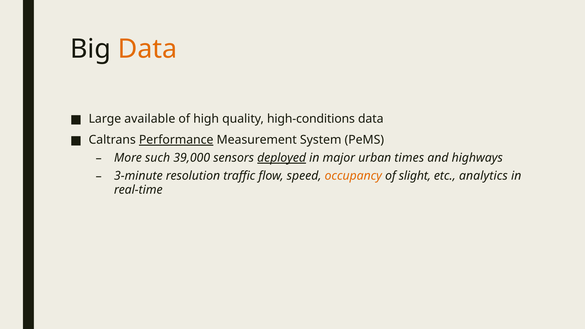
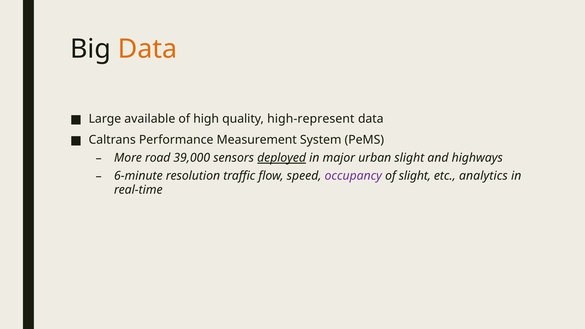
high-conditions: high-conditions -> high-represent
Performance underline: present -> none
such: such -> road
urban times: times -> slight
3-minute: 3-minute -> 6-minute
occupancy colour: orange -> purple
